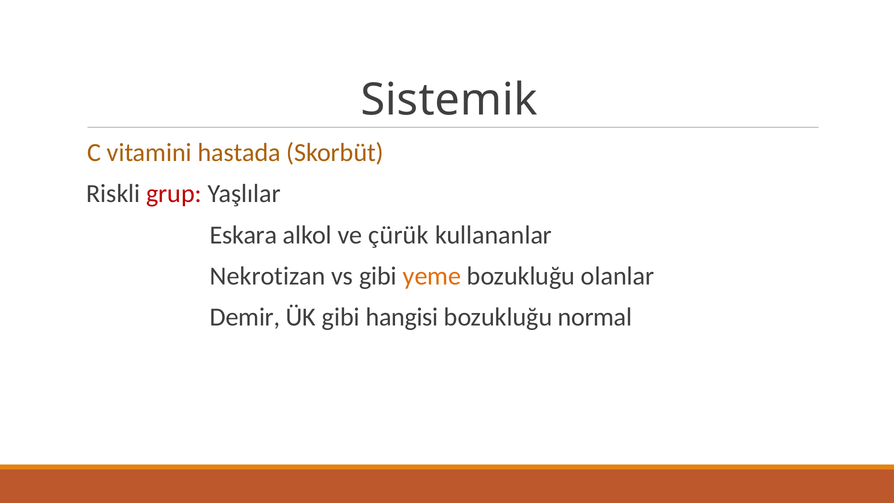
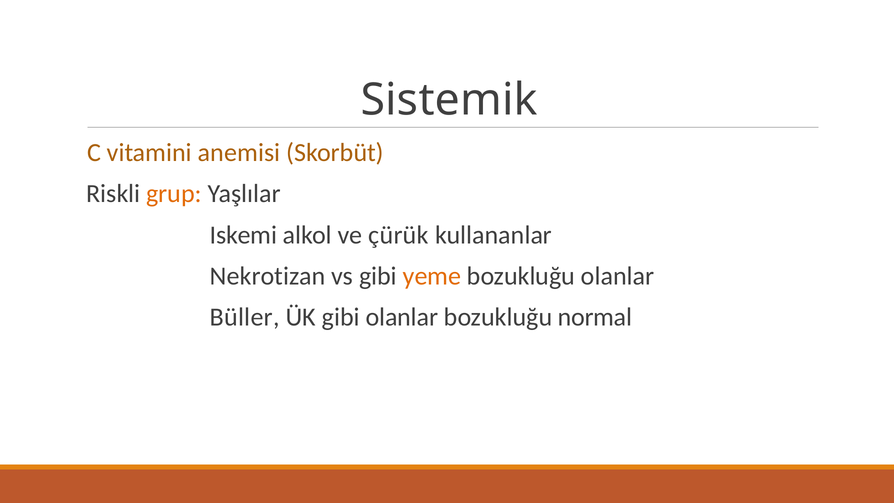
hastada: hastada -> anemisi
grup colour: red -> orange
Eskara: Eskara -> Iskemi
Demir: Demir -> Büller
gibi hangisi: hangisi -> olanlar
